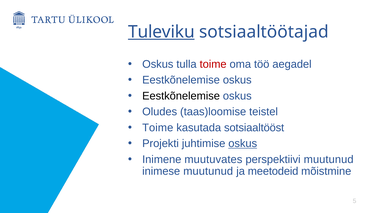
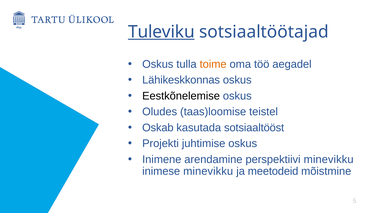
toime at (213, 64) colour: red -> orange
Eestkõnelemise at (181, 80): Eestkõnelemise -> Lähikeskkonnas
Toime at (158, 127): Toime -> Oskab
oskus at (243, 143) underline: present -> none
muutuvates: muutuvates -> arendamine
perspektiivi muutunud: muutunud -> minevikku
inimese muutunud: muutunud -> minevikku
